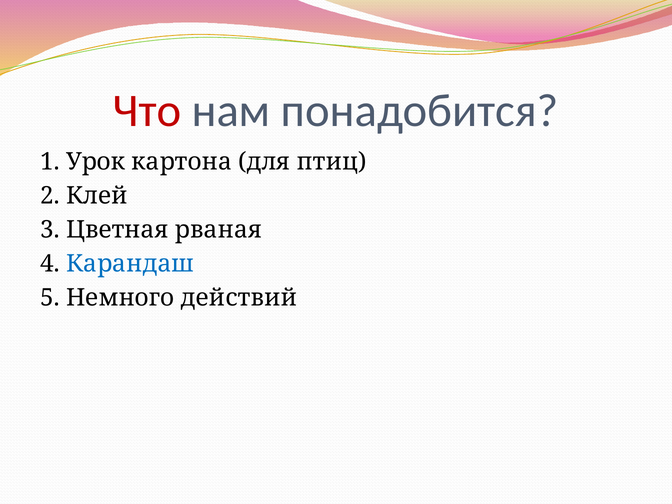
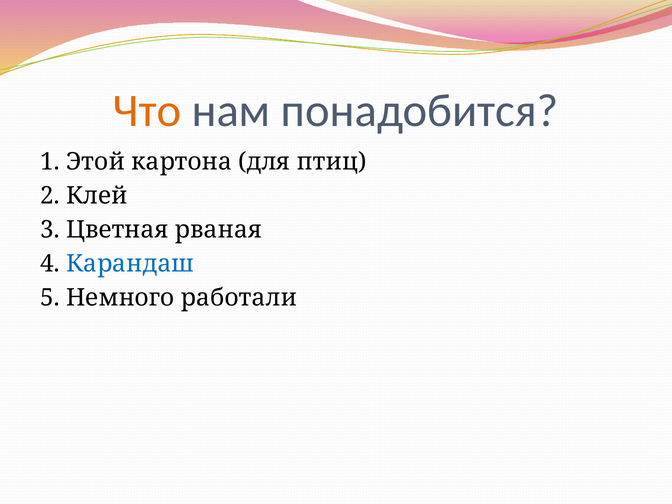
Что colour: red -> orange
Урок: Урок -> Этой
действий: действий -> работали
